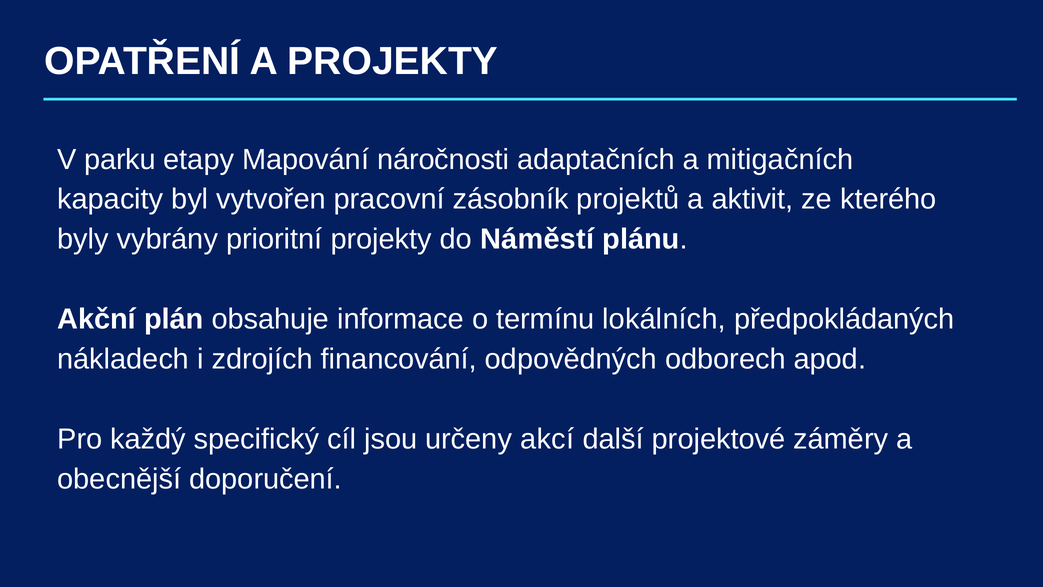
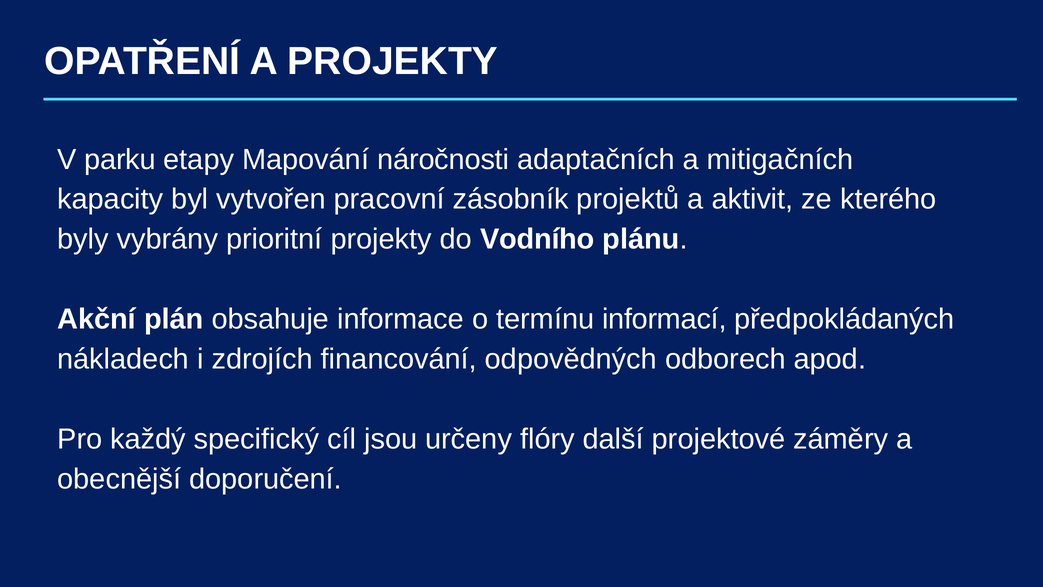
Náměstí: Náměstí -> Vodního
lokálních: lokálních -> informací
akcí: akcí -> flóry
